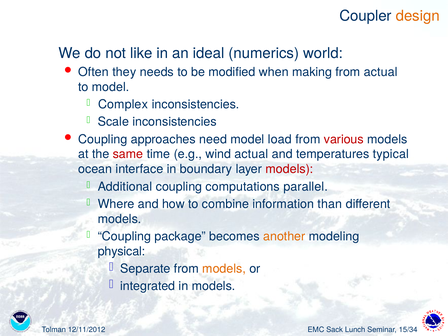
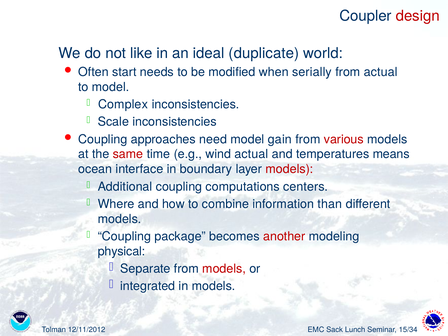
design colour: orange -> red
numerics: numerics -> duplicate
they: they -> start
making: making -> serially
load: load -> gain
typical: typical -> means
parallel: parallel -> centers
another colour: orange -> red
models at (224, 269) colour: orange -> red
